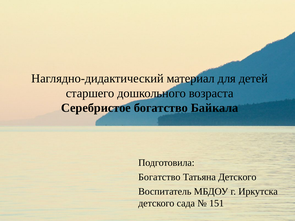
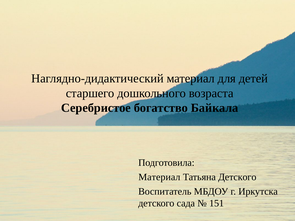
Богатство at (159, 177): Богатство -> Материал
